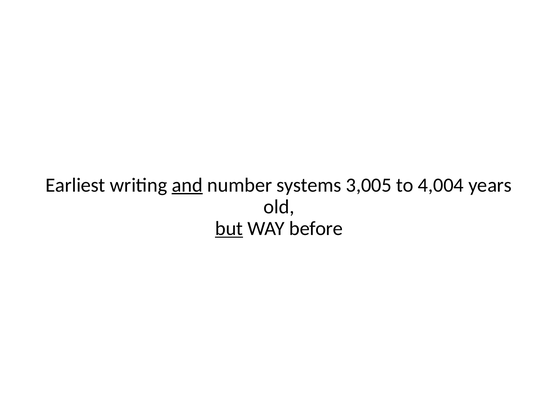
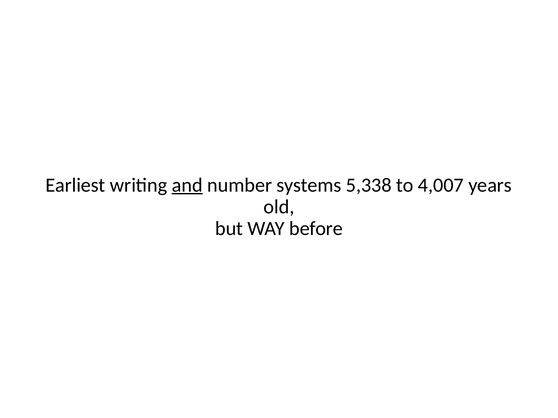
3,005: 3,005 -> 5,338
4,004: 4,004 -> 4,007
but underline: present -> none
